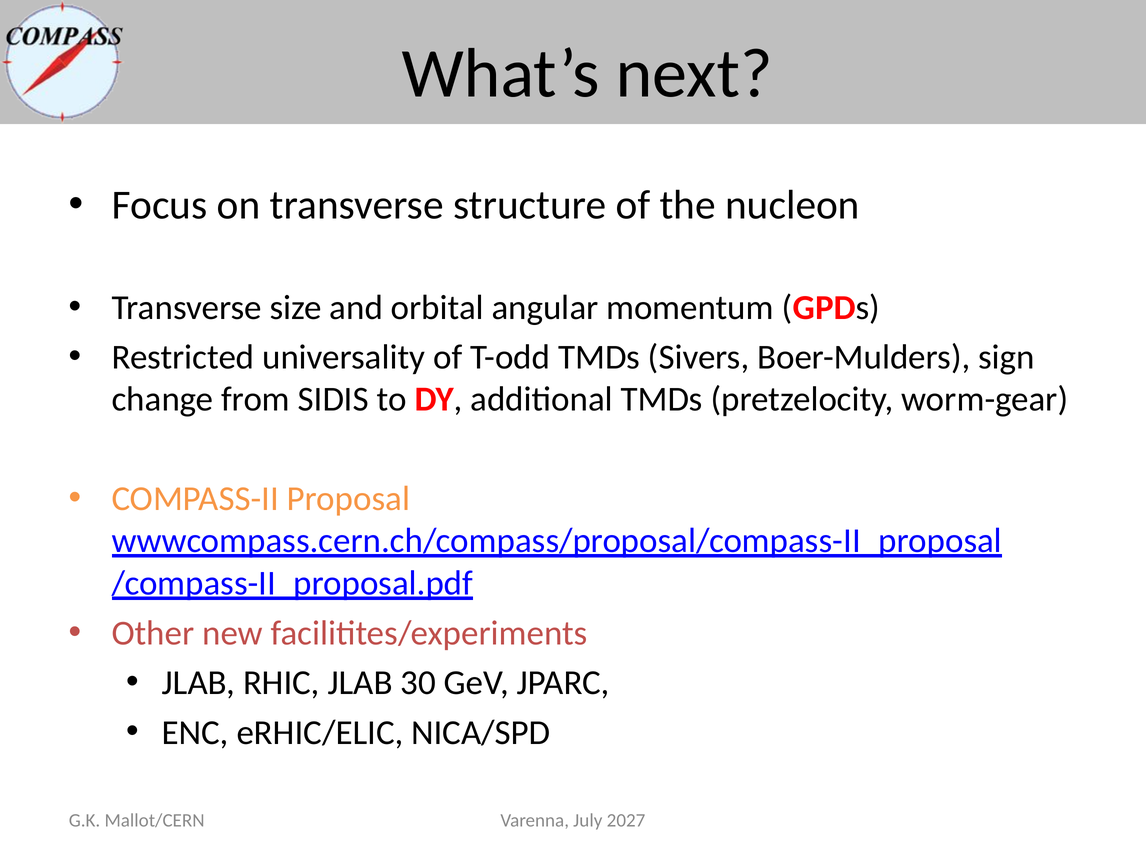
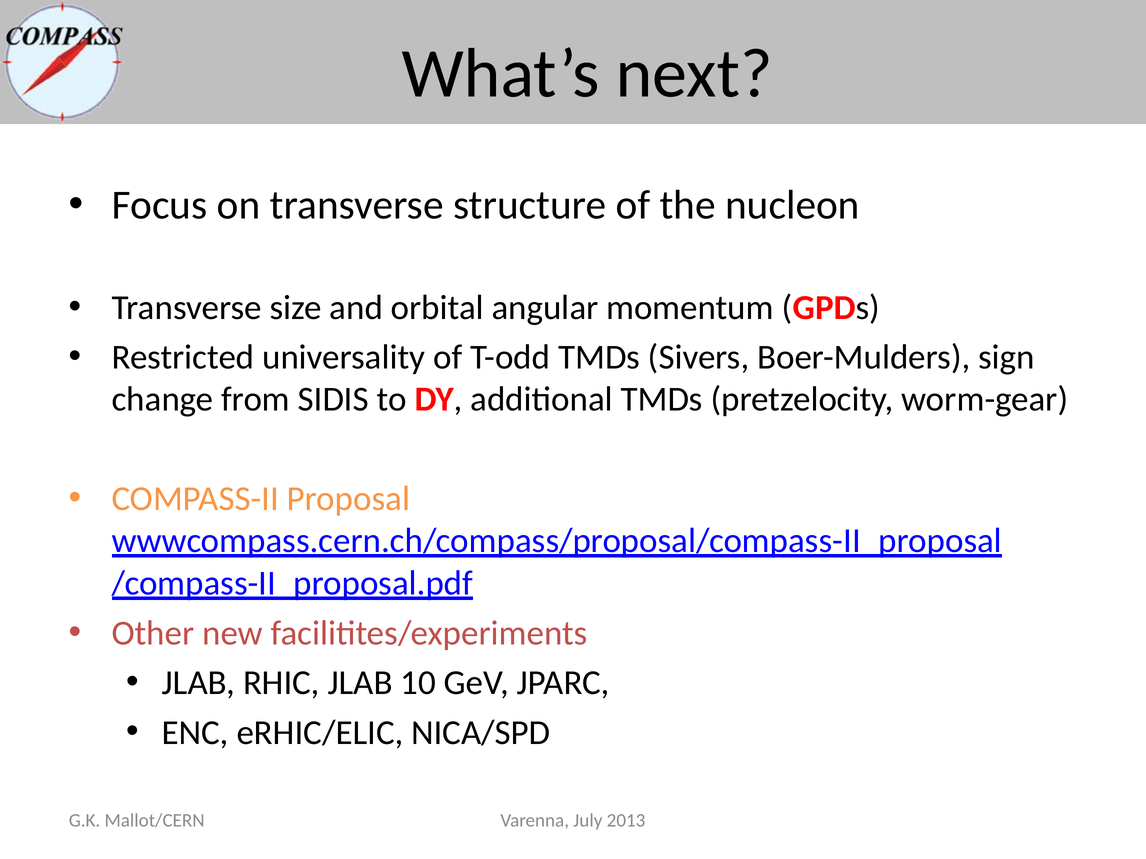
30: 30 -> 10
2027: 2027 -> 2013
